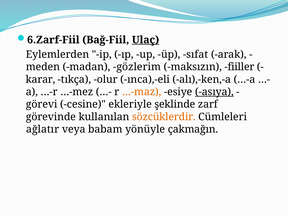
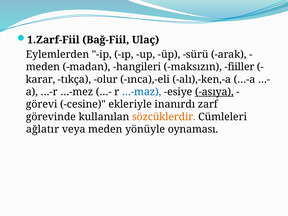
6.Zarf-Fiil: 6.Zarf-Fiil -> 1.Zarf-Fiil
Ulaç underline: present -> none
sıfat: sıfat -> sürü
gözlerim: gözlerim -> hangileri
…-maz colour: orange -> blue
şeklinde: şeklinde -> inanırdı
veya babam: babam -> meden
çakmağın: çakmağın -> oynaması
